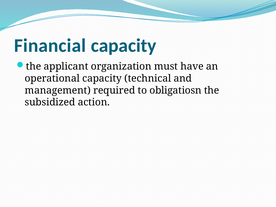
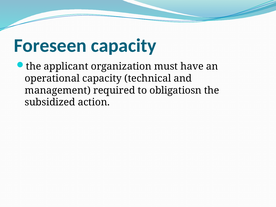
Financial: Financial -> Foreseen
